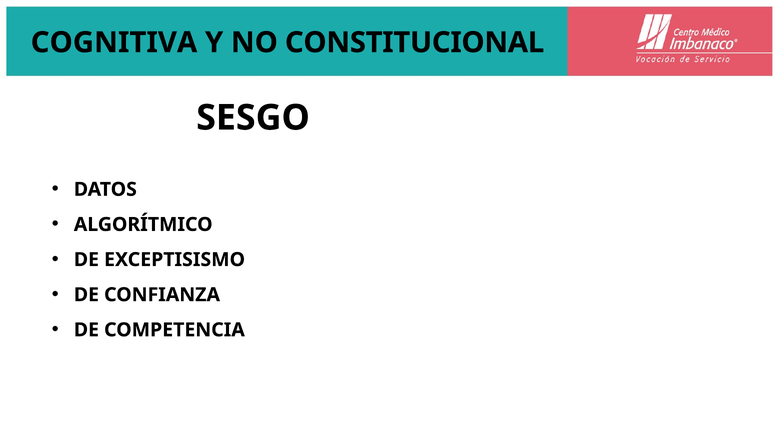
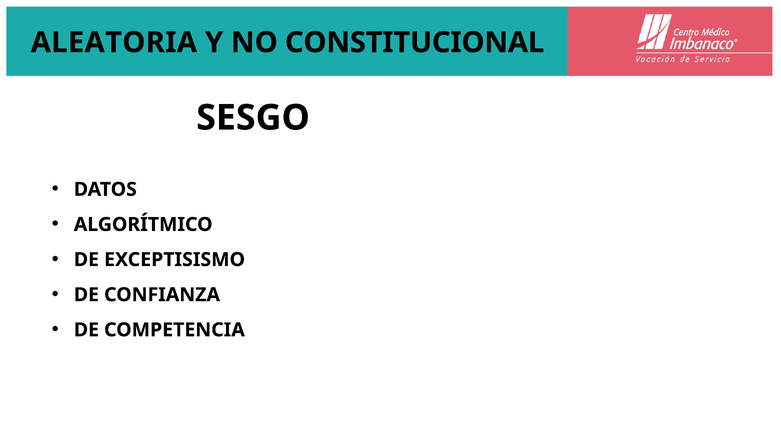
COGNITIVA: COGNITIVA -> ALEATORIA
